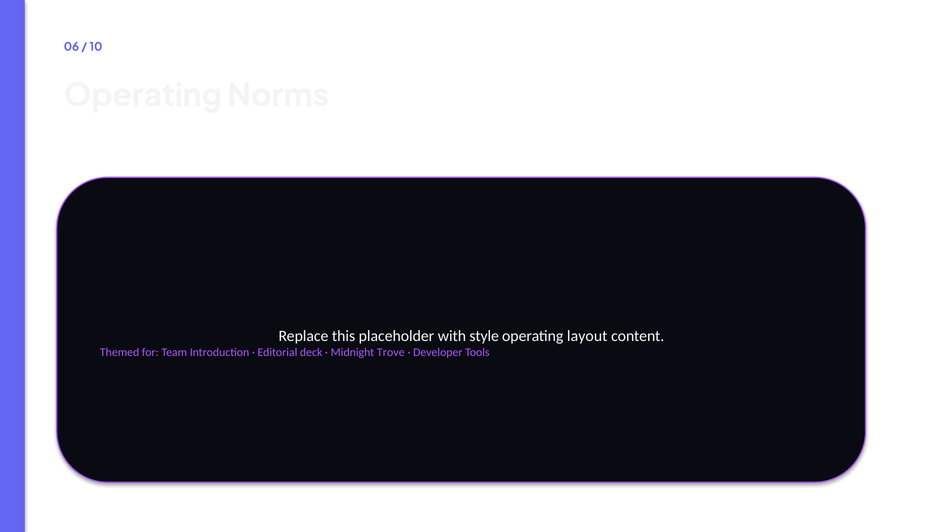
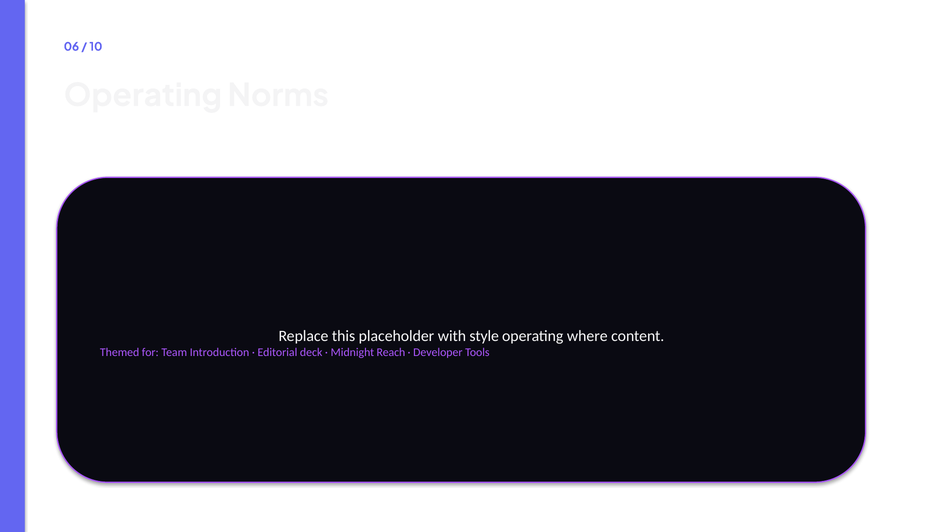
layout: layout -> where
Trove: Trove -> Reach
